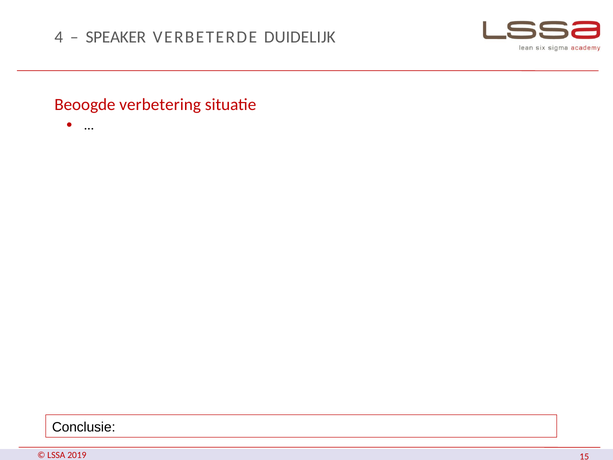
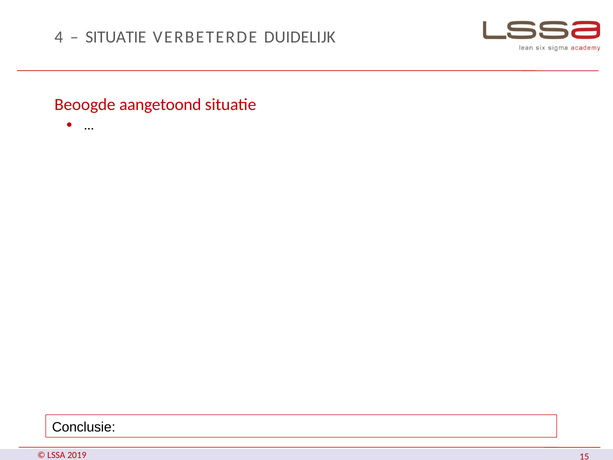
SPEAKER at (116, 37): SPEAKER -> SITUATIE
verbetering: verbetering -> aangetoond
